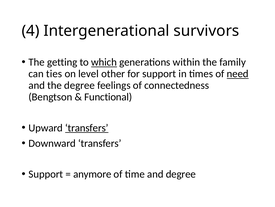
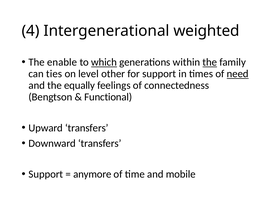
survivors: survivors -> weighted
getting: getting -> enable
the at (210, 62) underline: none -> present
the degree: degree -> equally
transfers at (87, 127) underline: present -> none
and degree: degree -> mobile
